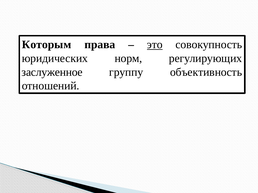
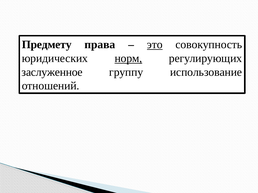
Которым: Которым -> Предмету
норм underline: none -> present
объективность: объективность -> использование
